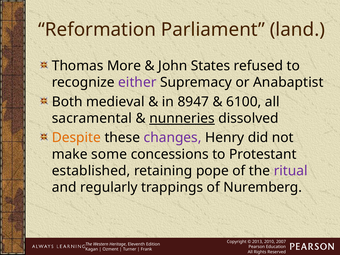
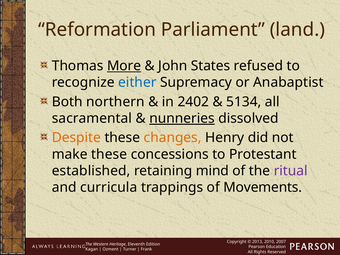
More underline: none -> present
either colour: purple -> blue
medieval: medieval -> northern
8947: 8947 -> 2402
6100: 6100 -> 5134
changes colour: purple -> orange
make some: some -> these
pope: pope -> mind
regularly: regularly -> curricula
Nuremberg: Nuremberg -> Movements
